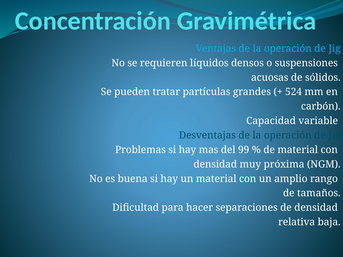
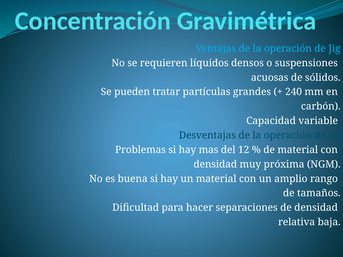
524: 524 -> 240
99: 99 -> 12
